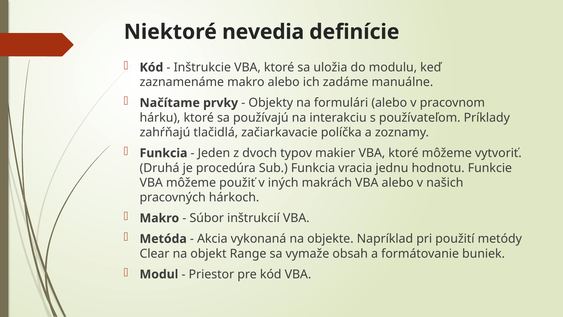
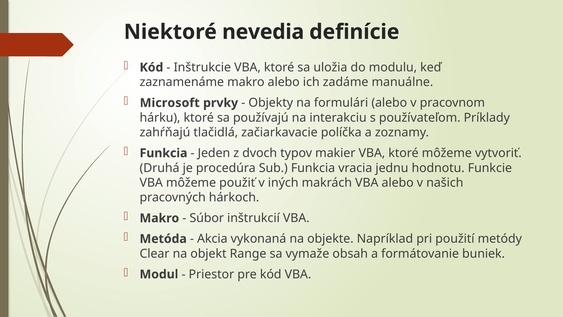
Načítame: Načítame -> Microsoft
